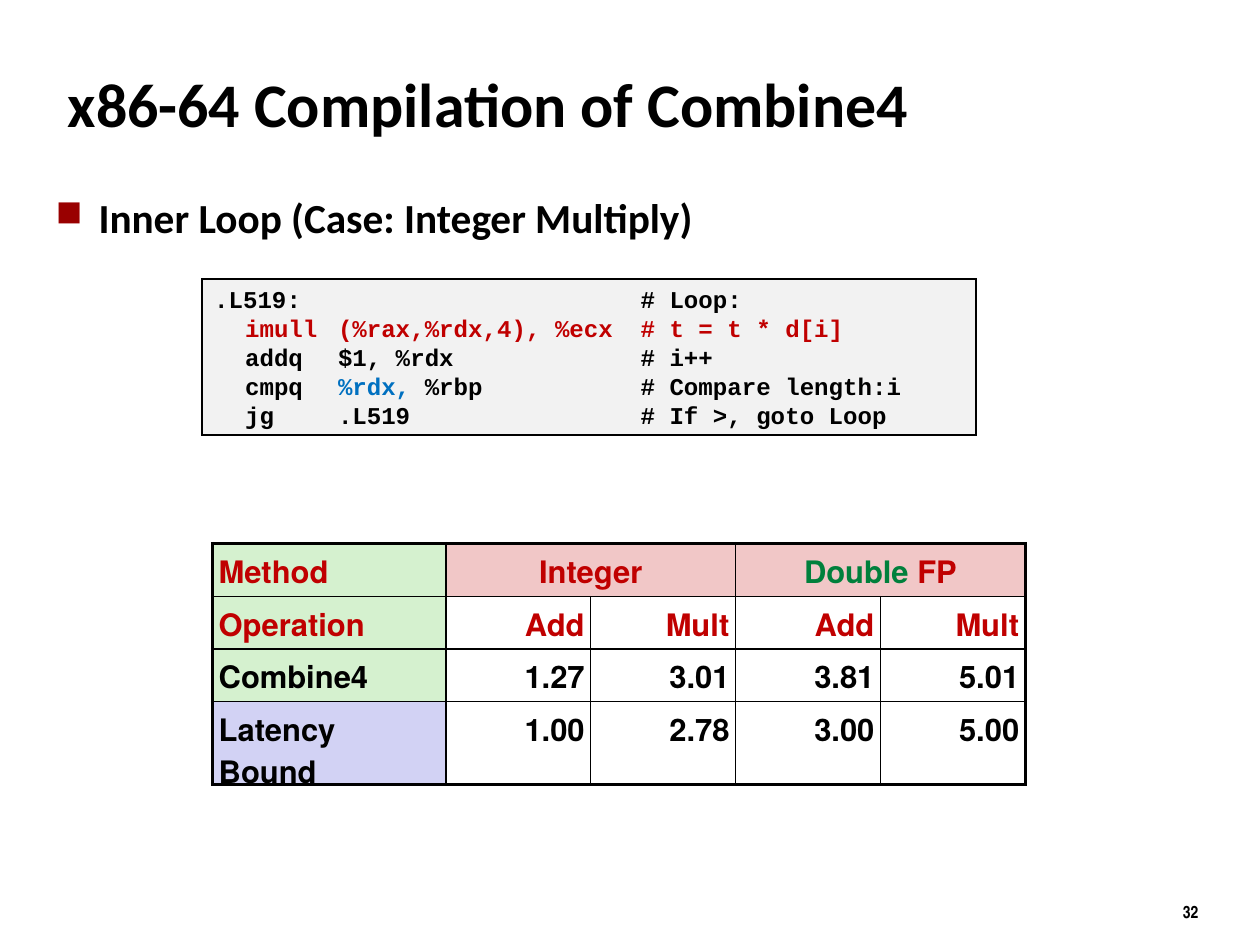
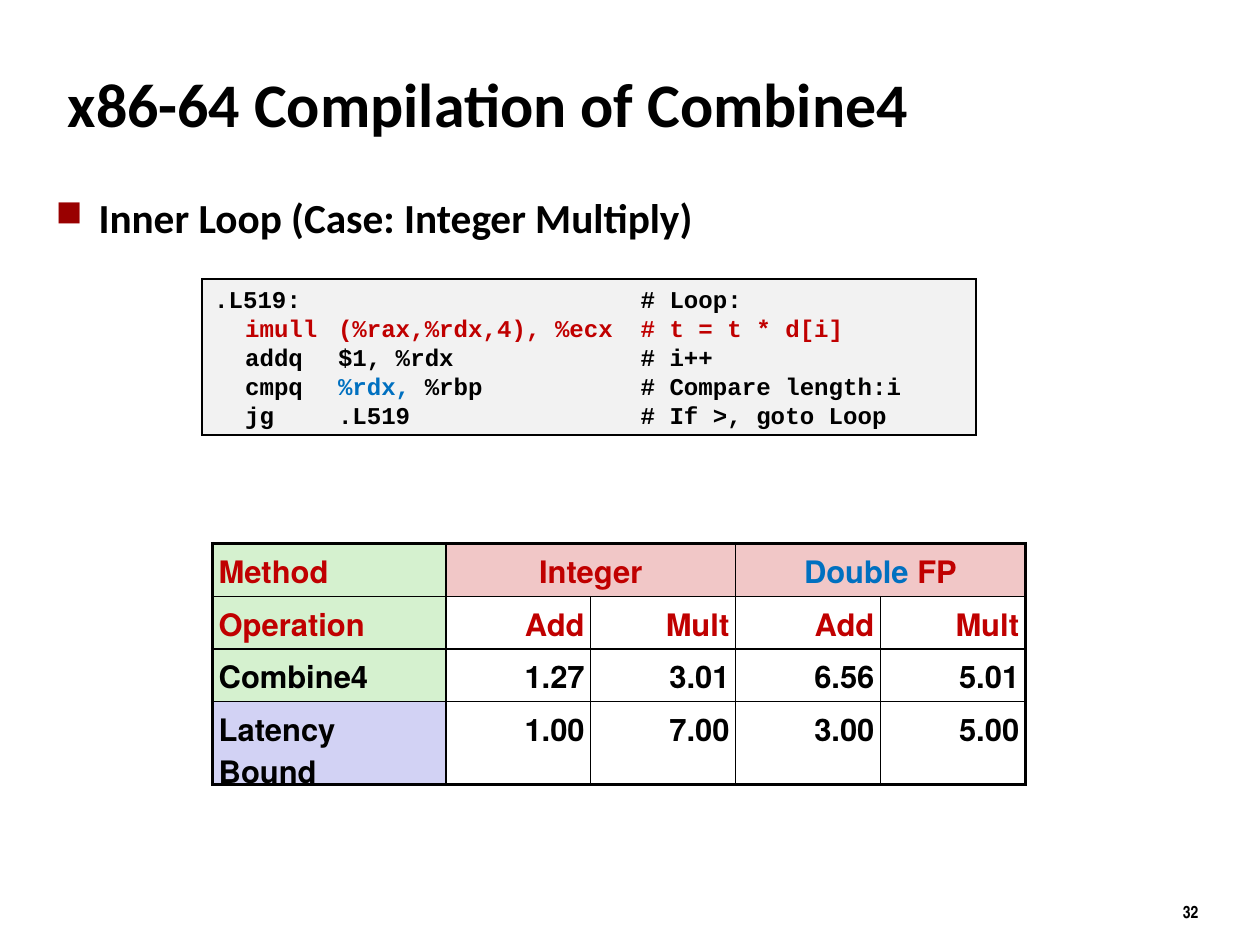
Double colour: green -> blue
3.81: 3.81 -> 6.56
2.78: 2.78 -> 7.00
